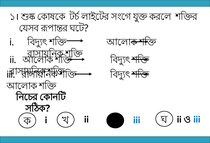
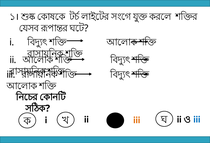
iii at (137, 120) colour: blue -> orange
